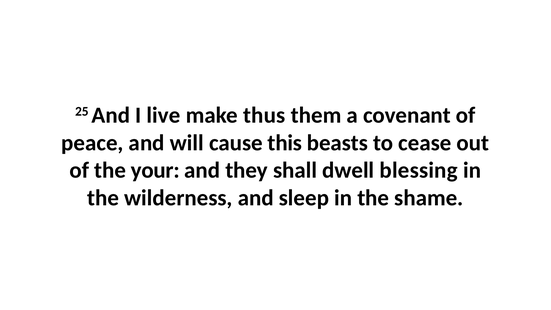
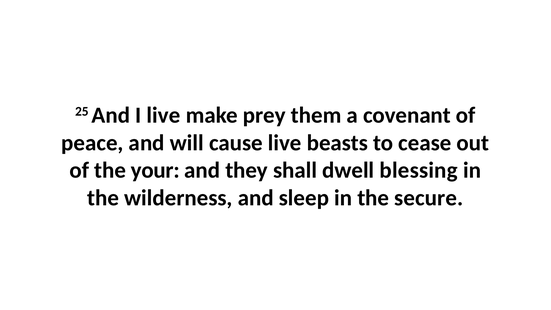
thus: thus -> prey
cause this: this -> live
shame: shame -> secure
